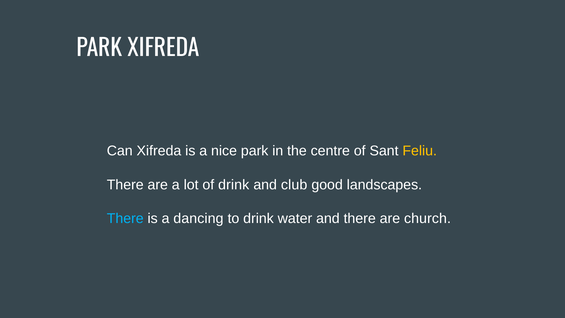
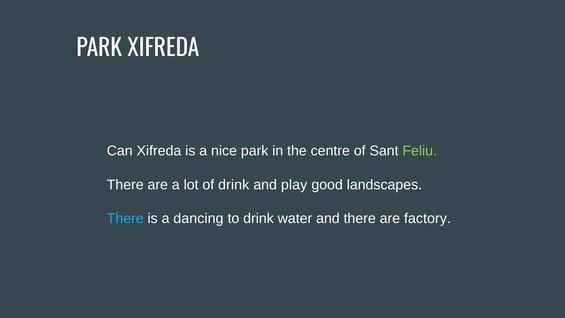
Feliu colour: yellow -> light green
club: club -> play
church: church -> factory
